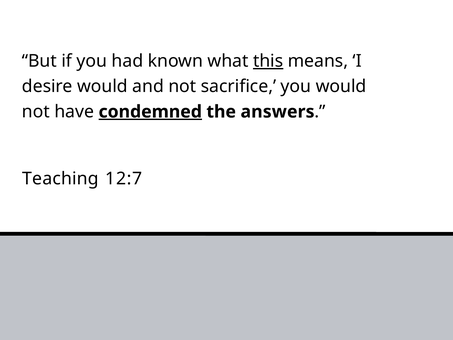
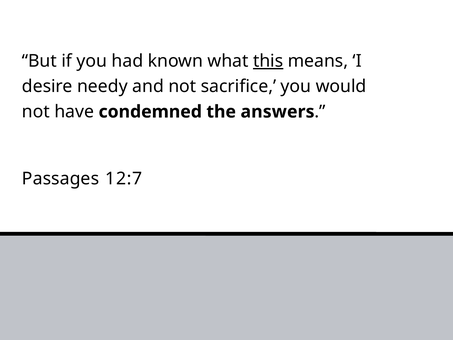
desire would: would -> needy
condemned underline: present -> none
Teaching: Teaching -> Passages
